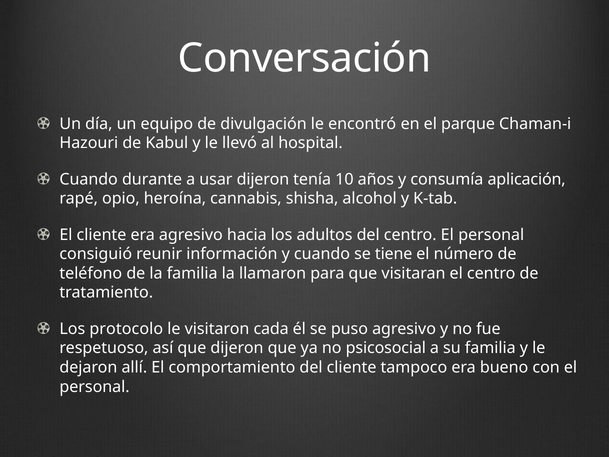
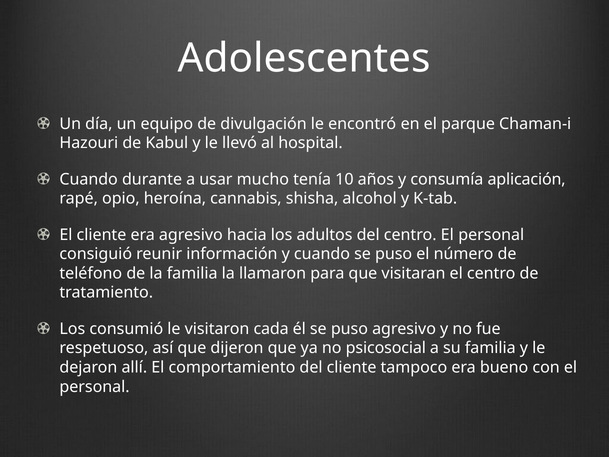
Conversación: Conversación -> Adolescentes
usar dijeron: dijeron -> mucho
cuando se tiene: tiene -> puso
protocolo: protocolo -> consumió
